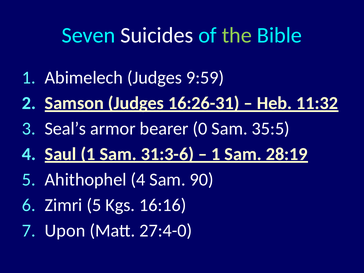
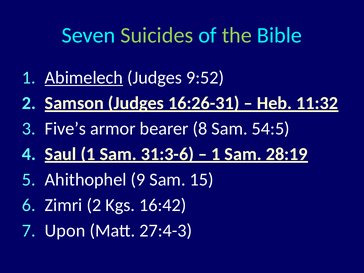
Suicides colour: white -> light green
Abimelech underline: none -> present
9:59: 9:59 -> 9:52
Seal’s: Seal’s -> Five’s
0: 0 -> 8
35:5: 35:5 -> 54:5
Ahithophel 4: 4 -> 9
90: 90 -> 15
Zimri 5: 5 -> 2
16:16: 16:16 -> 16:42
27:4-0: 27:4-0 -> 27:4-3
